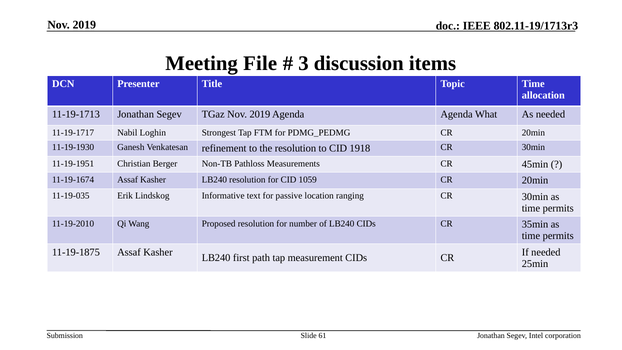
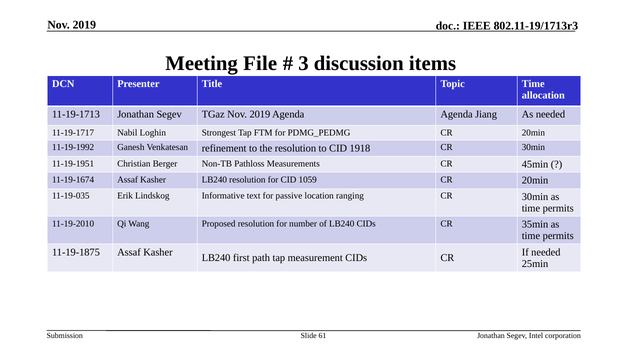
What: What -> Jiang
11-19-1930: 11-19-1930 -> 11-19-1992
